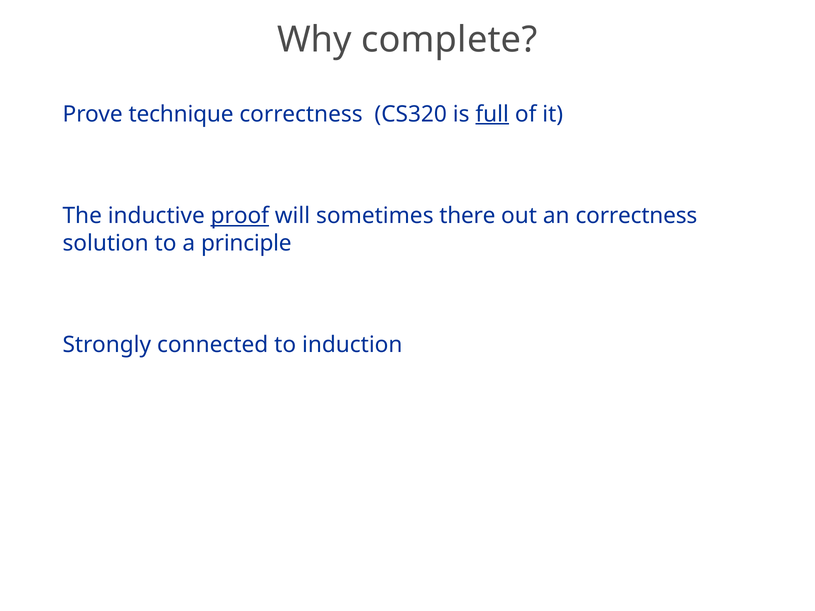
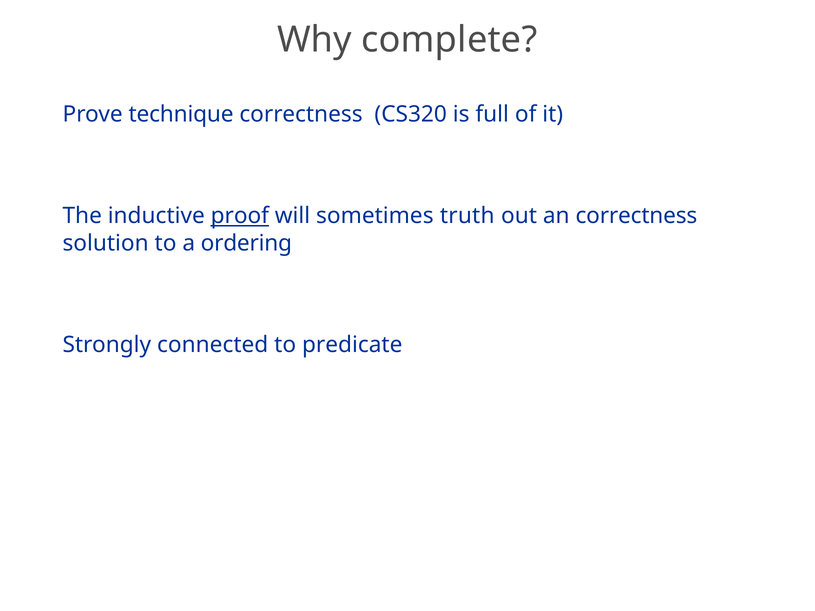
full underline: present -> none
there: there -> truth
principle: principle -> ordering
induction: induction -> predicate
